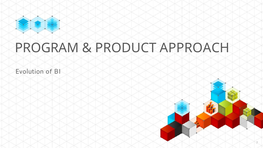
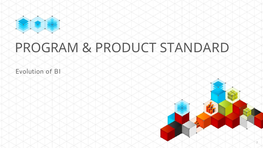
APPROACH: APPROACH -> STANDARD
